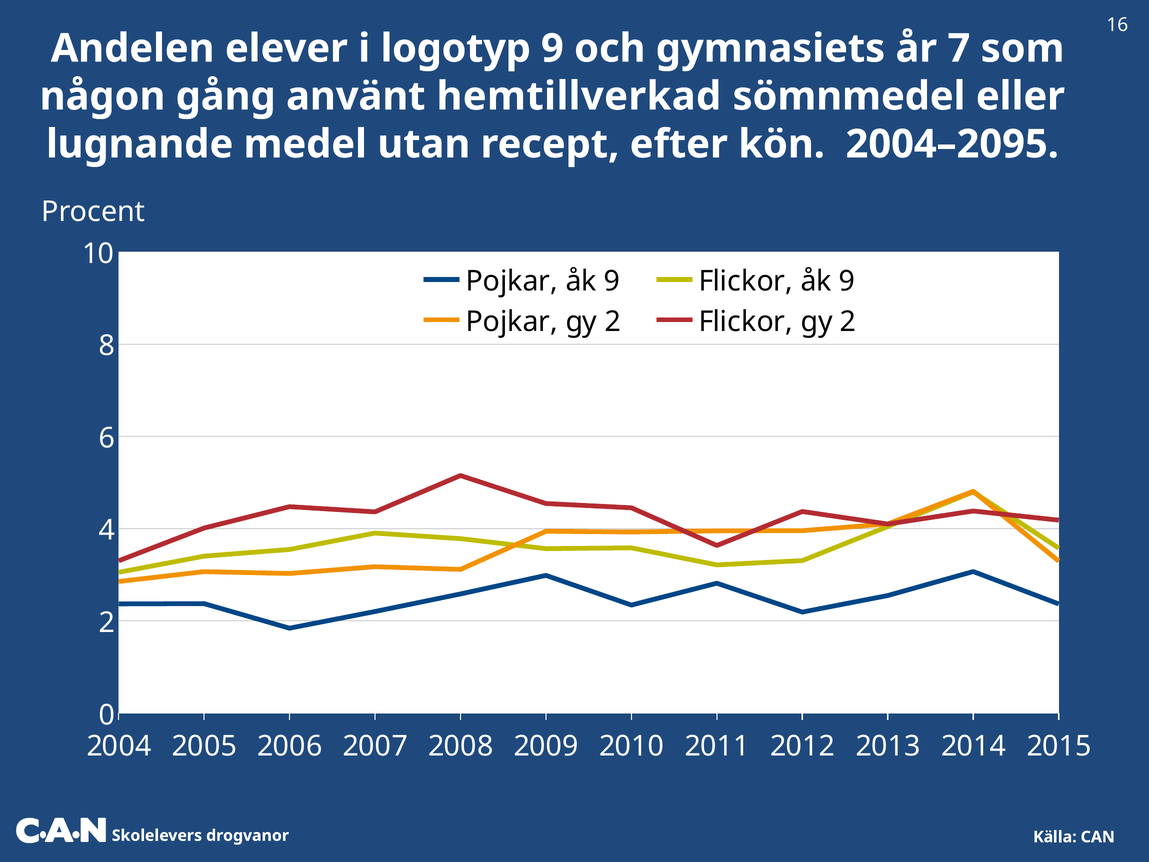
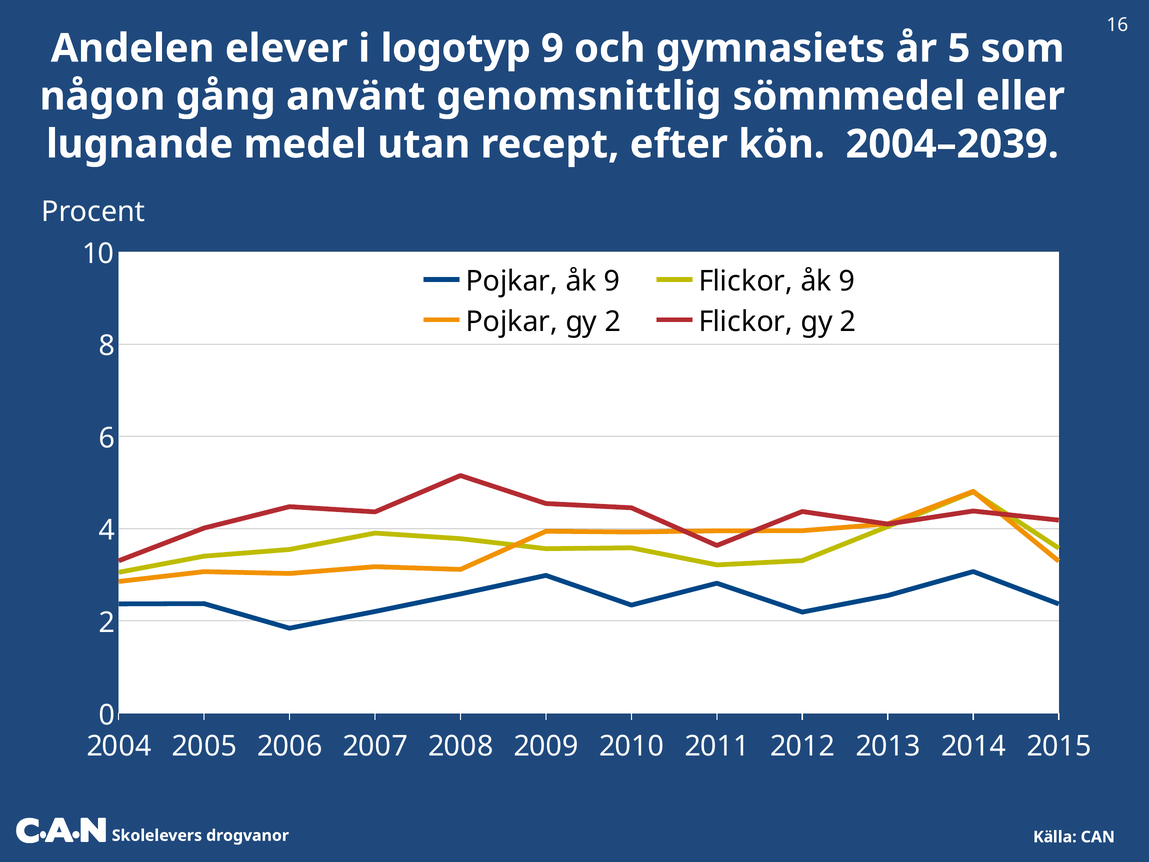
7: 7 -> 5
hemtillverkad: hemtillverkad -> genomsnittlig
2004–2095: 2004–2095 -> 2004–2039
